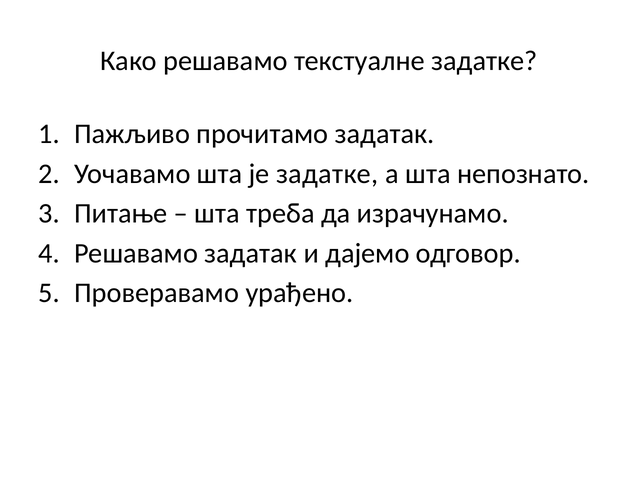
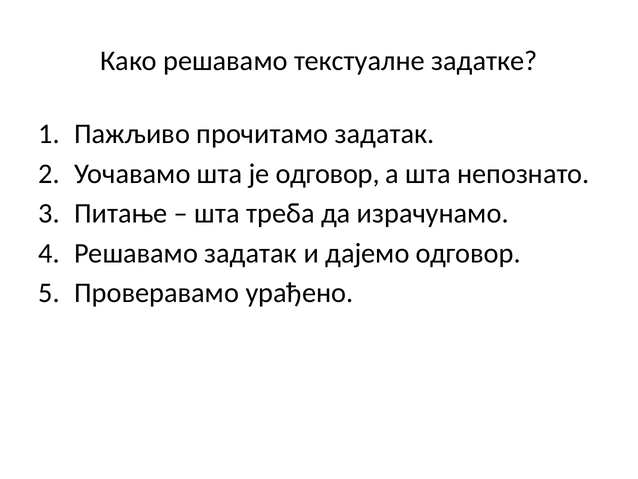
је задатке: задатке -> одговор
